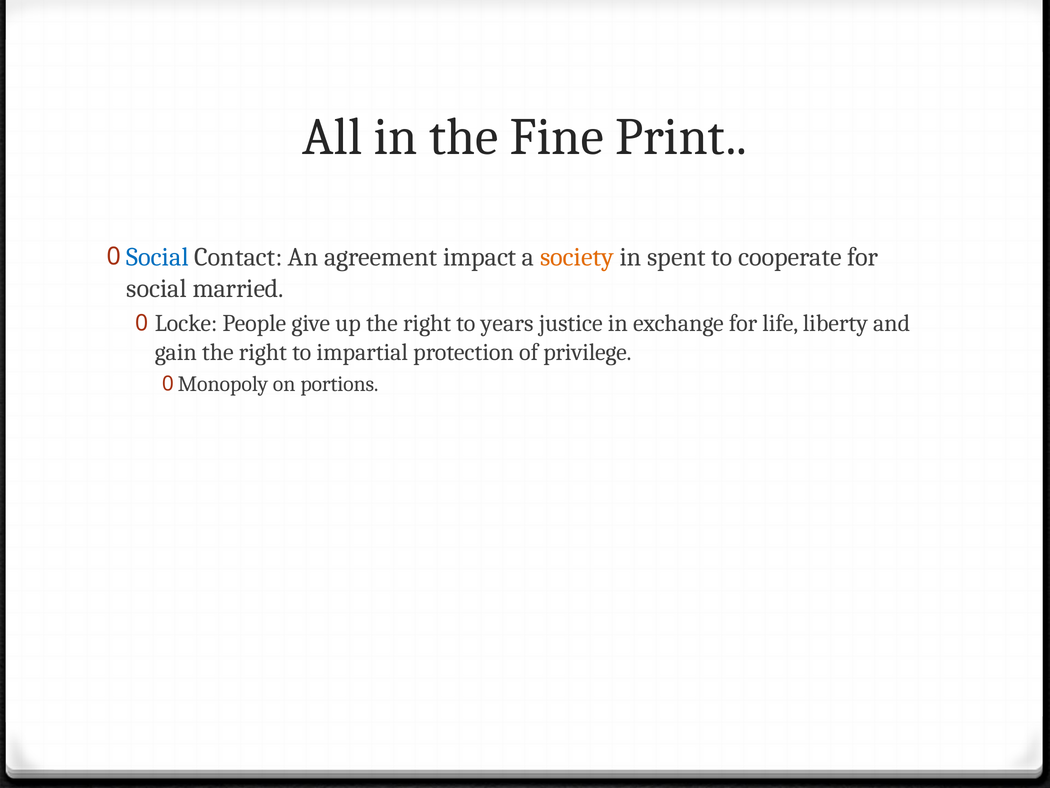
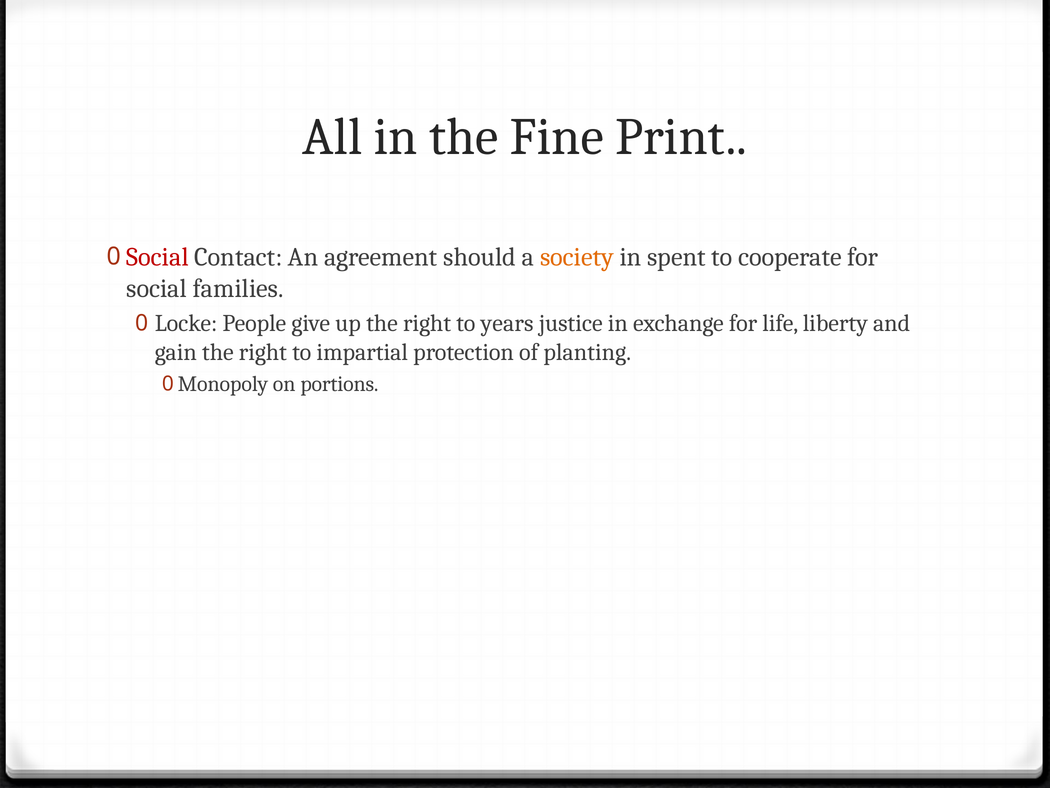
Social at (158, 257) colour: blue -> red
impact: impact -> should
married: married -> families
privilege: privilege -> planting
